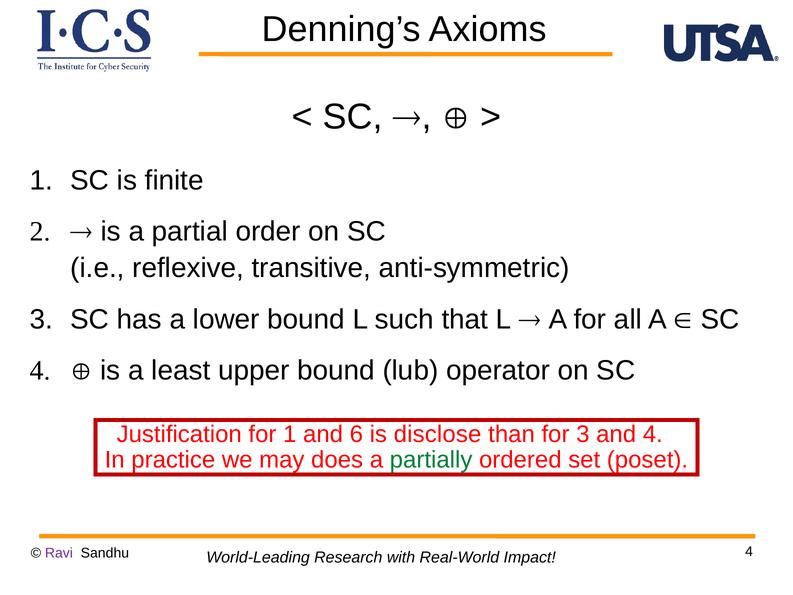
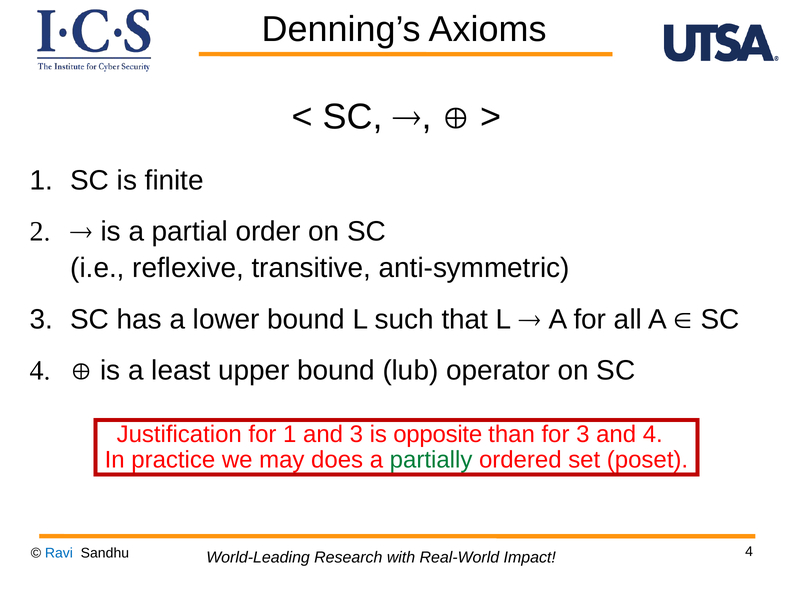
and 6: 6 -> 3
disclose: disclose -> opposite
Ravi colour: purple -> blue
